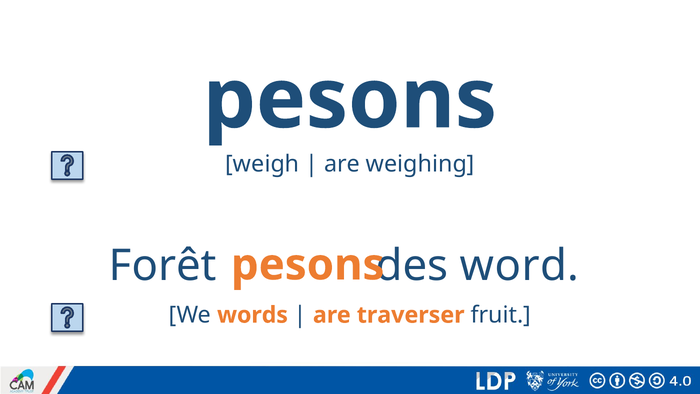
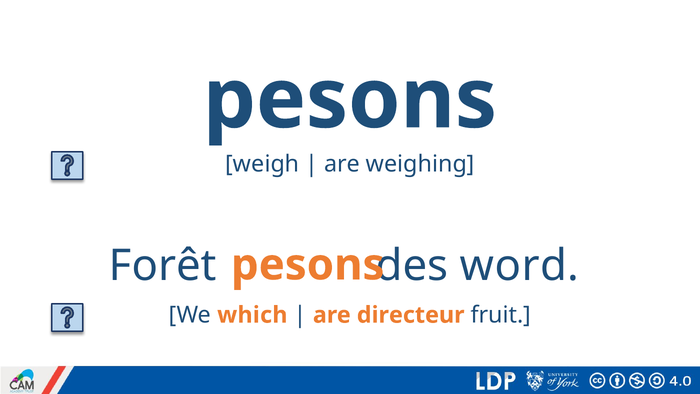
words: words -> which
traverser: traverser -> directeur
